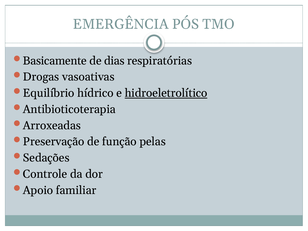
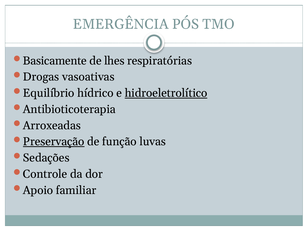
dias: dias -> lhes
Preservação underline: none -> present
pelas: pelas -> luvas
